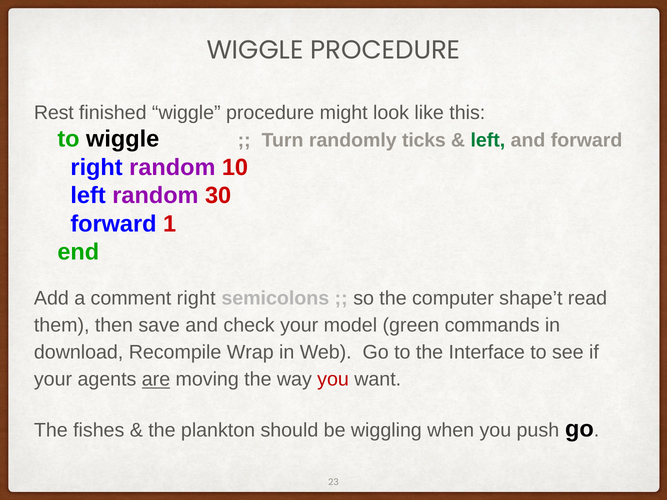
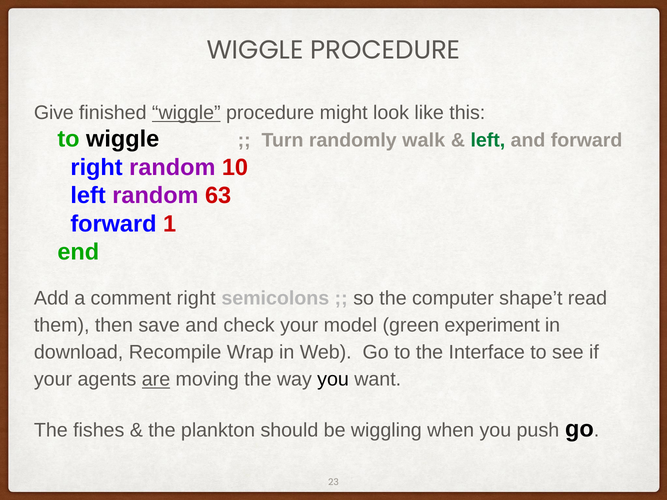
Rest: Rest -> Give
wiggle at (186, 113) underline: none -> present
ticks: ticks -> walk
30: 30 -> 63
commands: commands -> experiment
you at (333, 380) colour: red -> black
